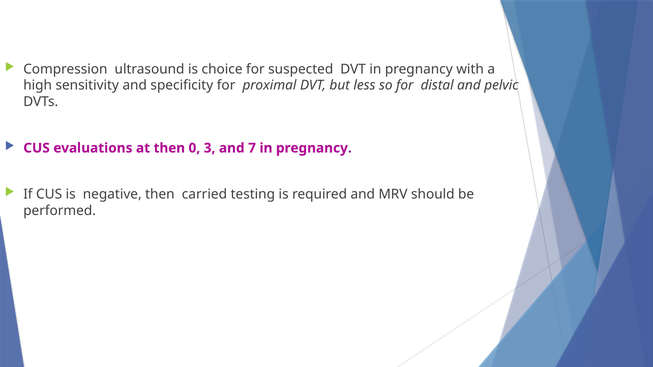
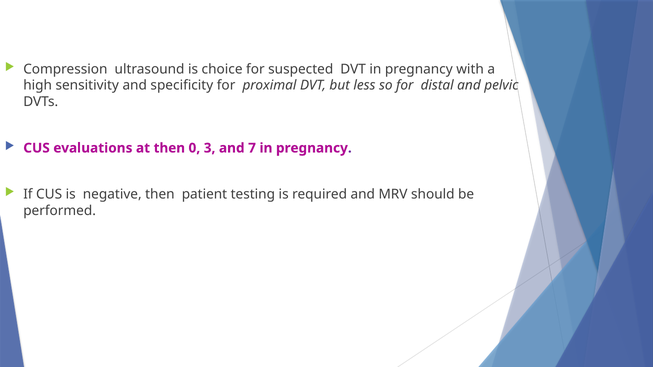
carried: carried -> patient
